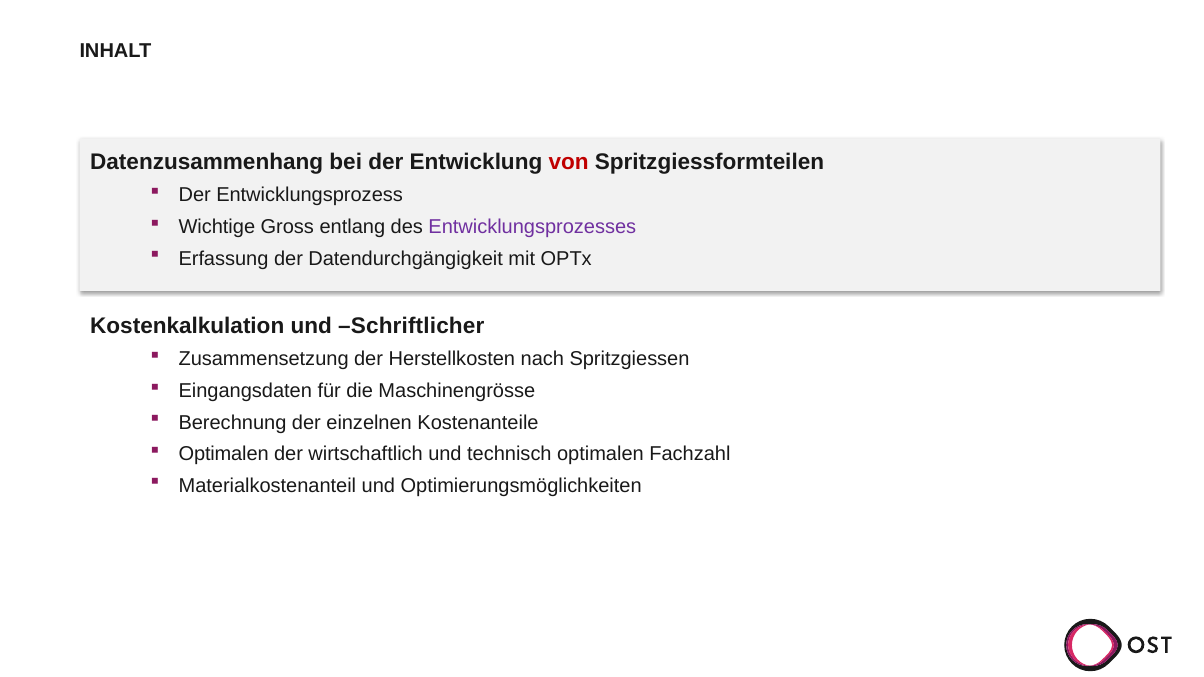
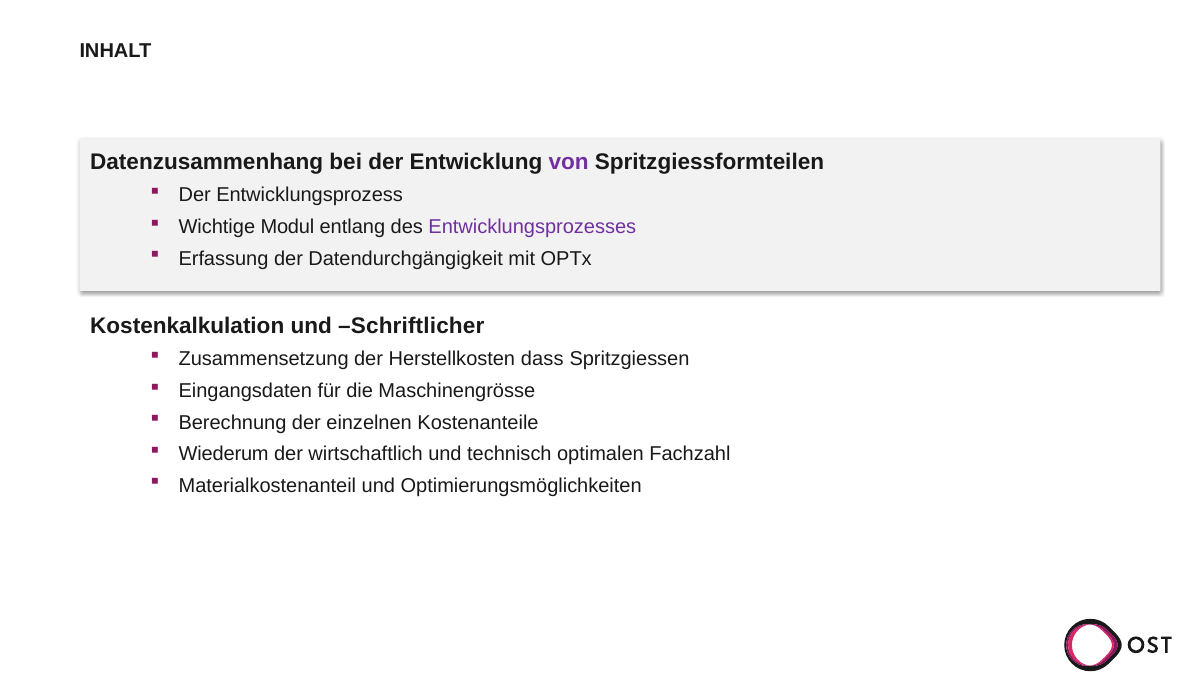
von colour: red -> purple
Gross: Gross -> Modul
nach: nach -> dass
Optimalen at (224, 454): Optimalen -> Wiederum
